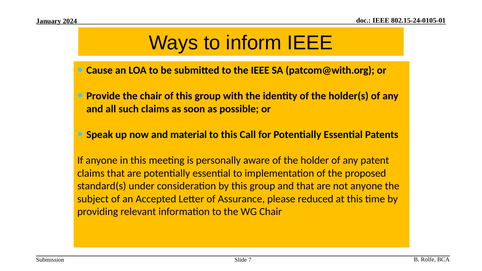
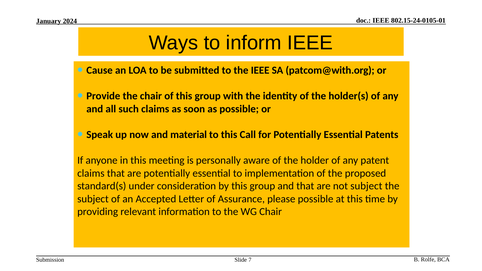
not anyone: anyone -> subject
please reduced: reduced -> possible
